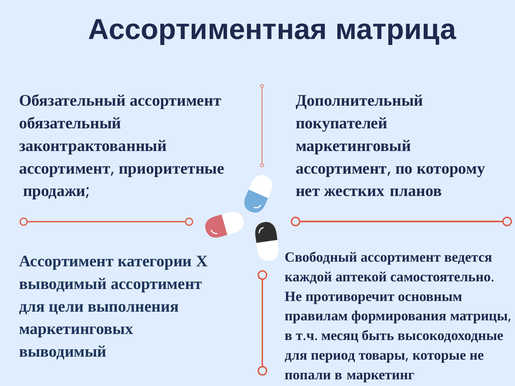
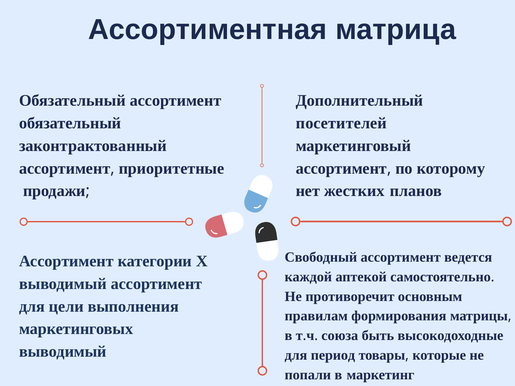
покупателей: покупателей -> посетителей
месяц: месяц -> союза
